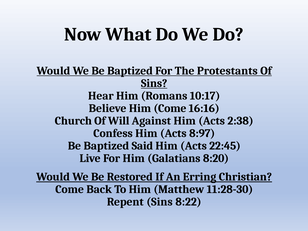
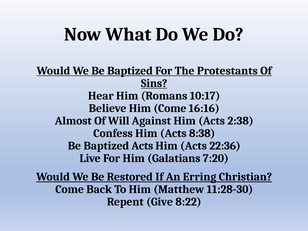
Church: Church -> Almost
8:97: 8:97 -> 8:38
Baptized Said: Said -> Acts
22:45: 22:45 -> 22:36
8:20: 8:20 -> 7:20
Repent Sins: Sins -> Give
